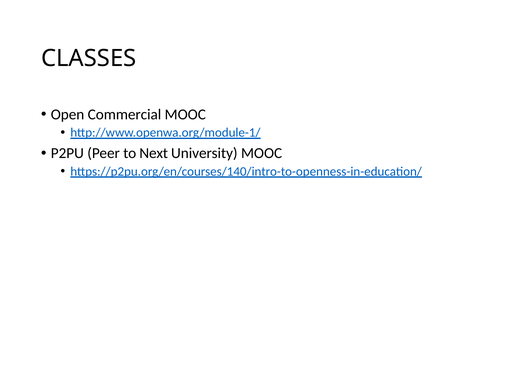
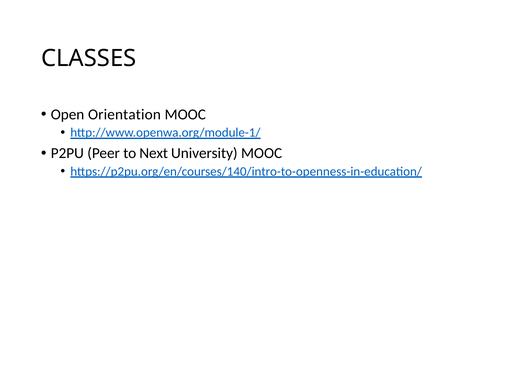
Commercial: Commercial -> Orientation
